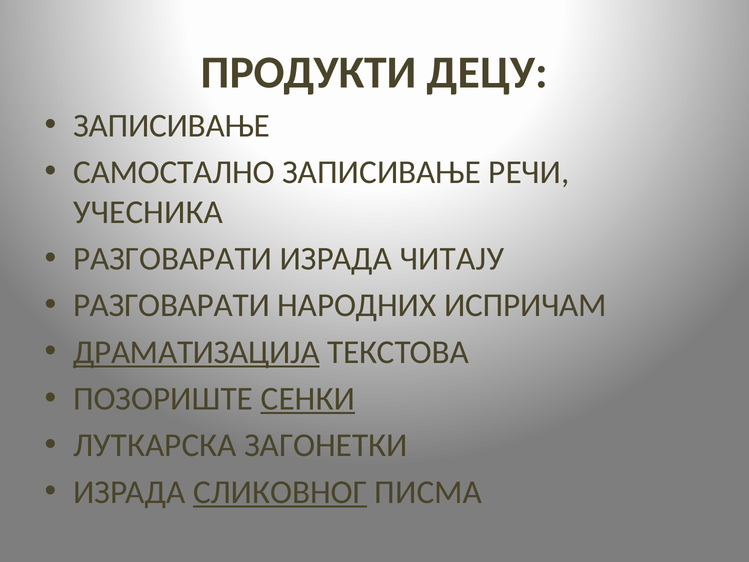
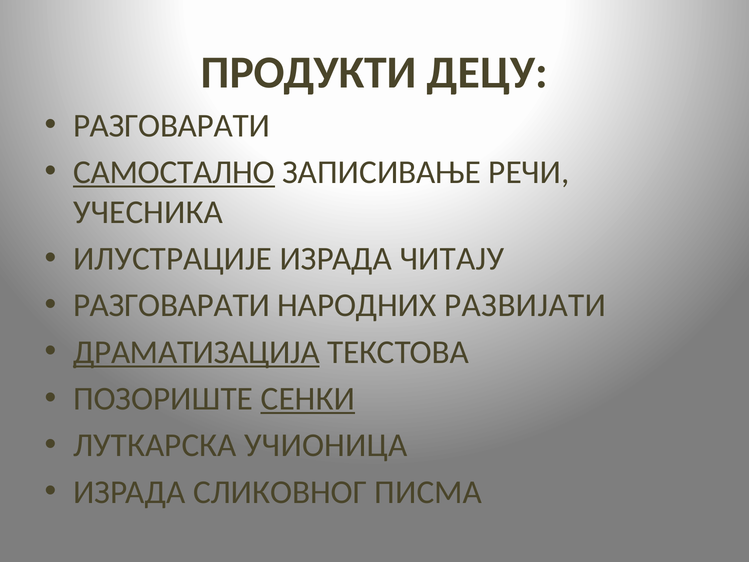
ЗАПИСИВАЊЕ at (171, 126): ЗАПИСИВАЊЕ -> РАЗГОВАРАТИ
САМОСТАЛНО underline: none -> present
РАЗГОВАРАТИ at (173, 259): РАЗГОВАРАТИ -> ИЛУСТРАЦИЈЕ
ИСПРИЧАМ: ИСПРИЧАМ -> РАЗВИЈАТИ
ЗАГОНЕТКИ: ЗАГОНЕТКИ -> УЧИОНИЦА
СЛИКОВНОГ underline: present -> none
